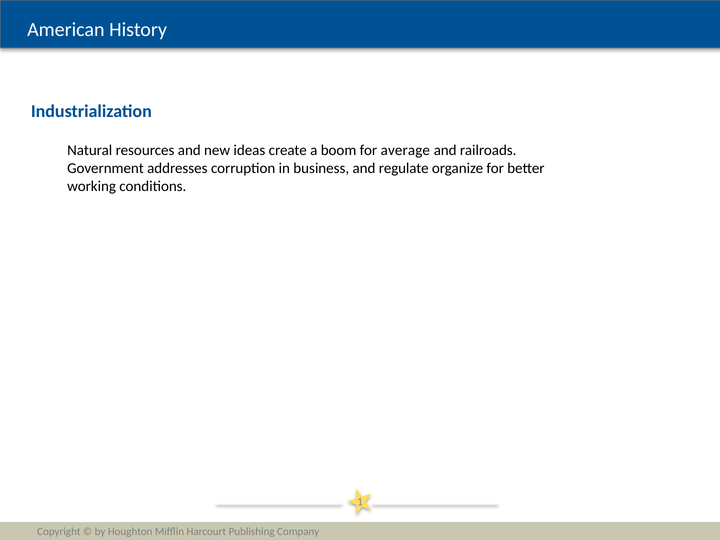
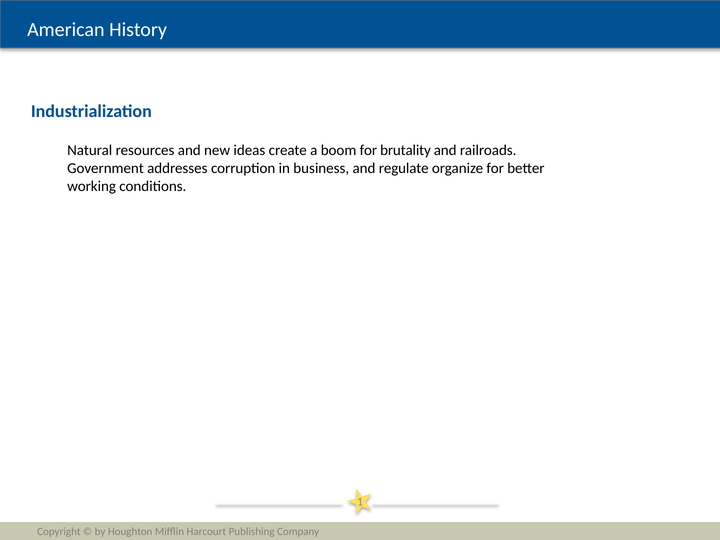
average: average -> brutality
